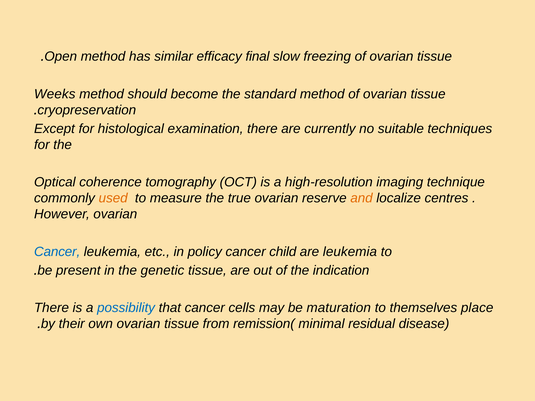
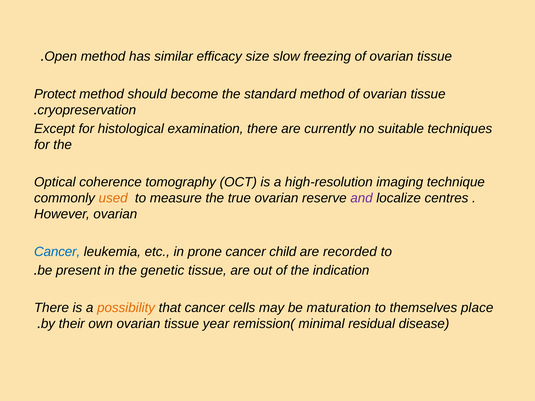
final: final -> size
Weeks: Weeks -> Protect
and colour: orange -> purple
policy: policy -> prone
are leukemia: leukemia -> recorded
possibility colour: blue -> orange
from: from -> year
